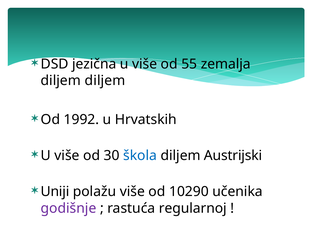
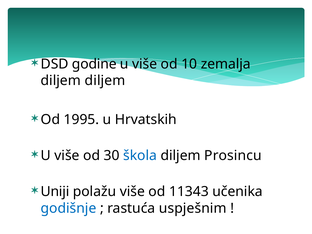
jezična: jezična -> godine
55: 55 -> 10
1992: 1992 -> 1995
Austrijski: Austrijski -> Prosincu
10290: 10290 -> 11343
godišnje colour: purple -> blue
regularnoj: regularnoj -> uspješnim
